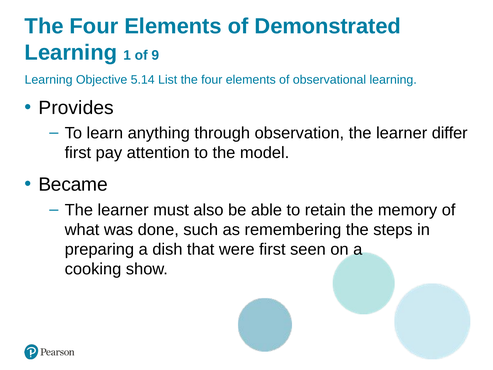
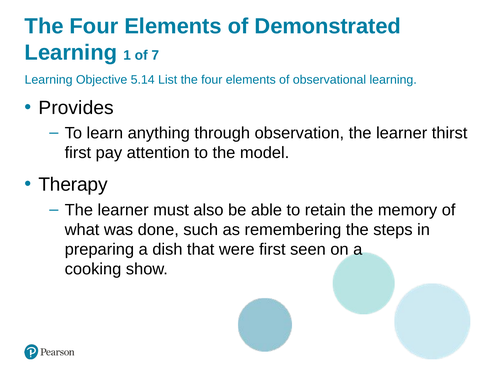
9: 9 -> 7
differ: differ -> thirst
Became: Became -> Therapy
